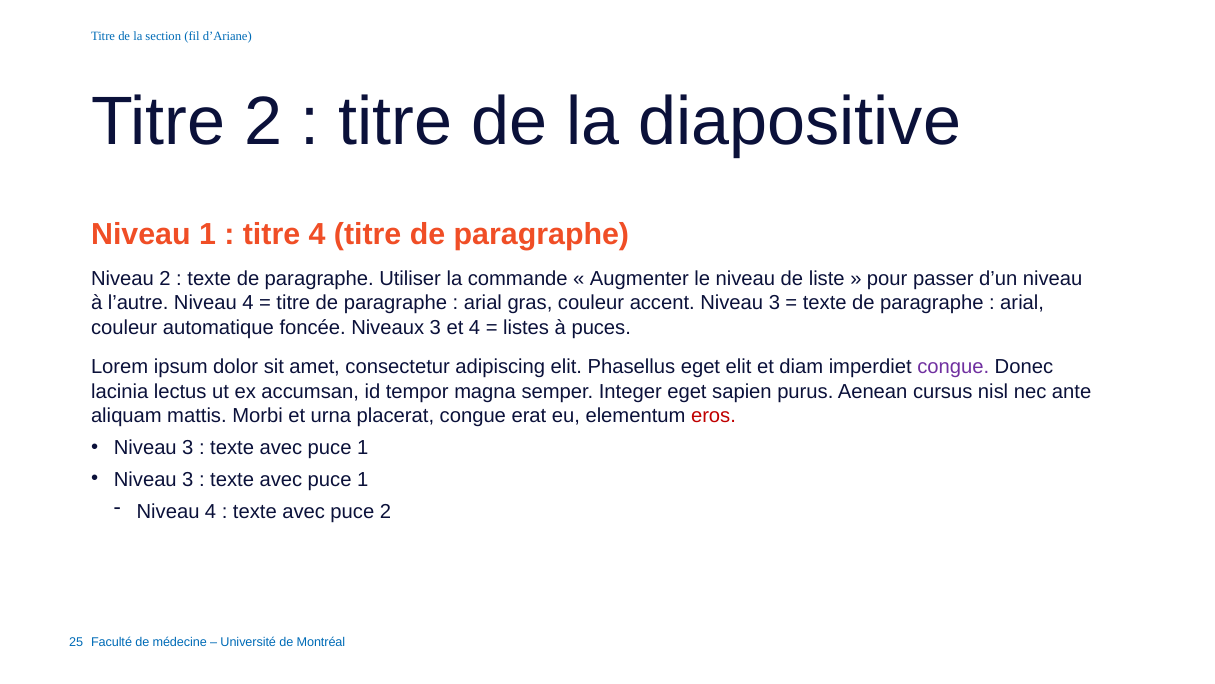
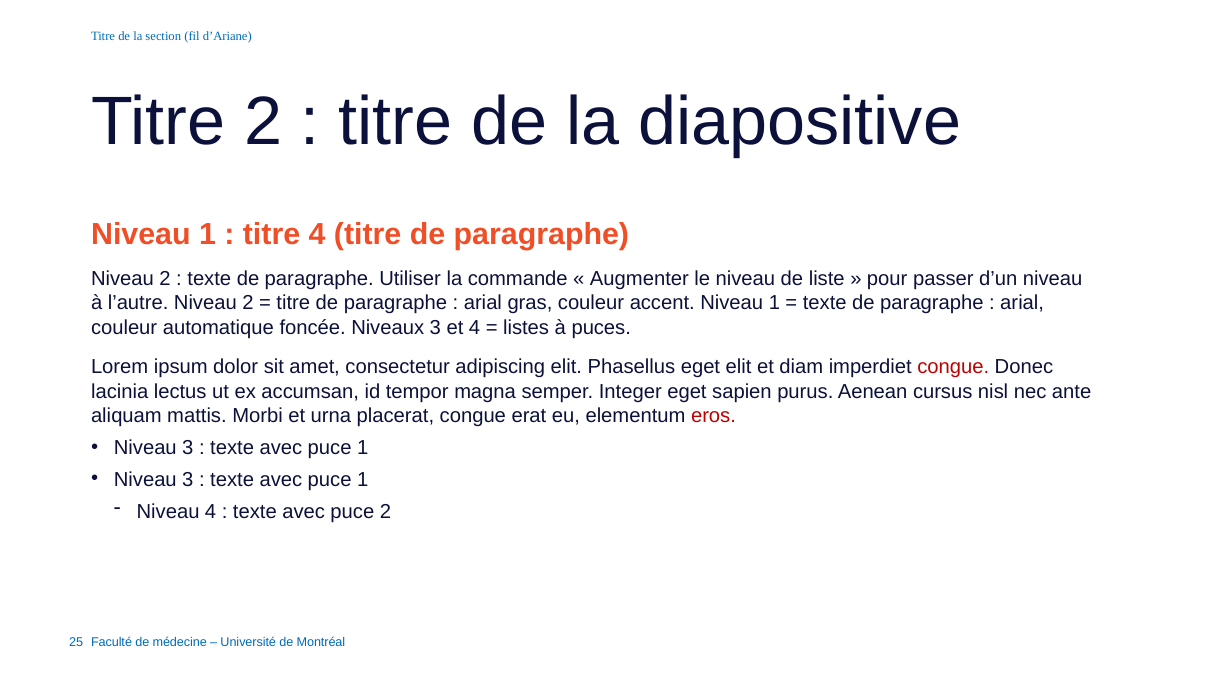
l’autre Niveau 4: 4 -> 2
accent Niveau 3: 3 -> 1
congue at (953, 367) colour: purple -> red
